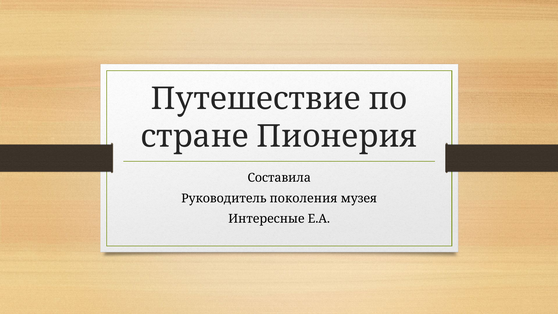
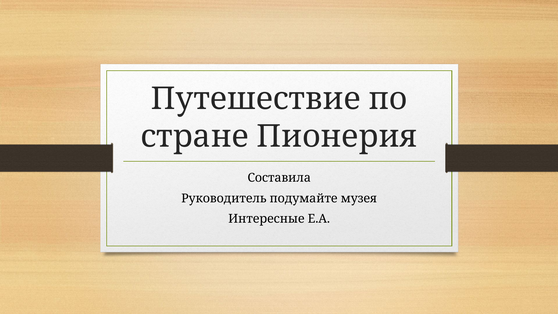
поколения: поколения -> подумайте
